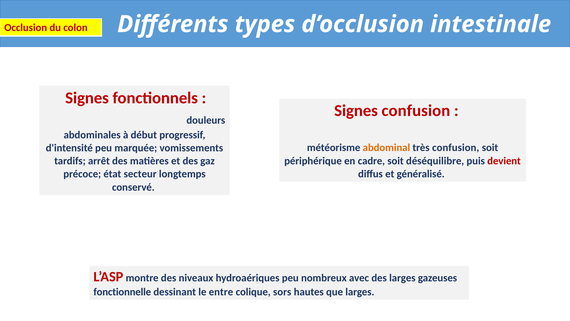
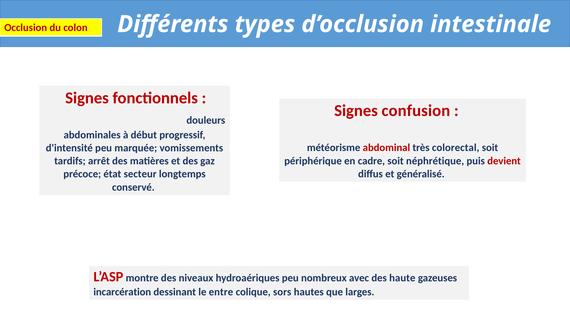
abdominal colour: orange -> red
très confusion: confusion -> colorectal
déséquilibre: déséquilibre -> néphrétique
des larges: larges -> haute
fonctionnelle: fonctionnelle -> incarcération
